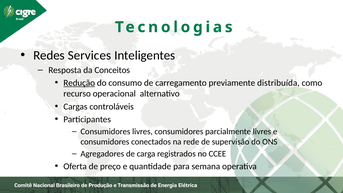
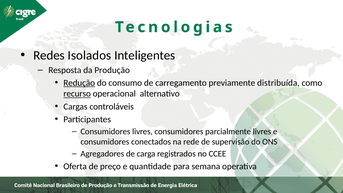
Services: Services -> Isolados
Conceitos: Conceitos -> Produção
recurso underline: none -> present
